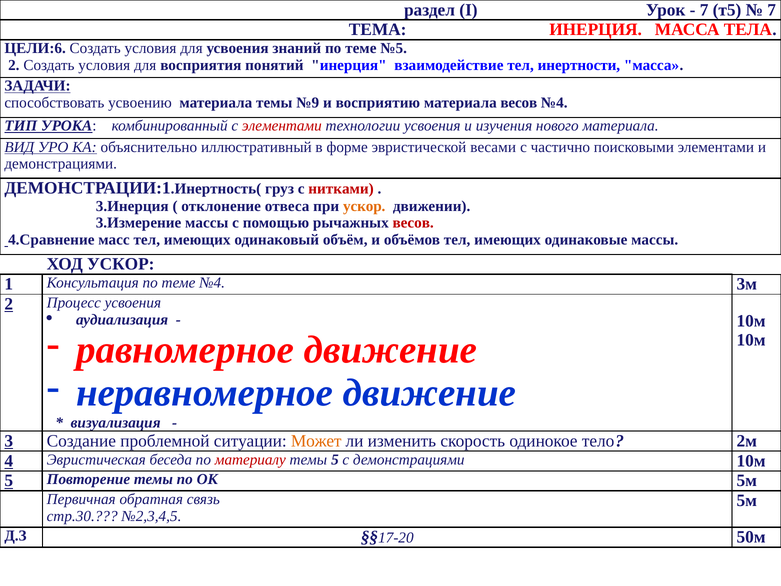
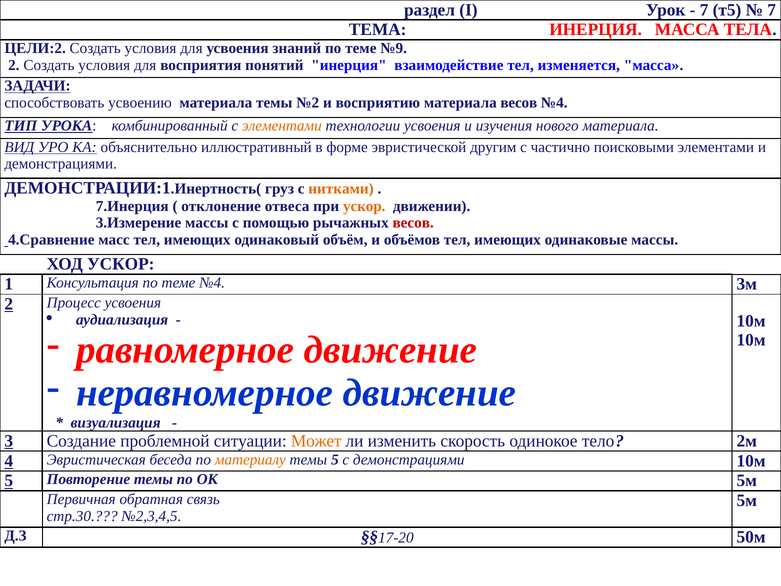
ЦЕЛИ:6: ЦЕЛИ:6 -> ЦЕЛИ:2
№5: №5 -> №9
инертности: инертности -> изменяется
№9: №9 -> №2
элементами at (282, 126) colour: red -> orange
весами: весами -> другим
нитками colour: red -> orange
3.Инерция: 3.Инерция -> 7.Инерция
материалу colour: red -> orange
